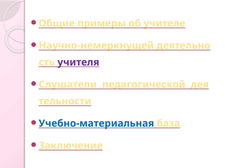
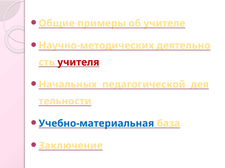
Научно-немеркнущей: Научно-немеркнущей -> Научно-методических
учителя colour: purple -> red
Слушатели: Слушатели -> Начальных
